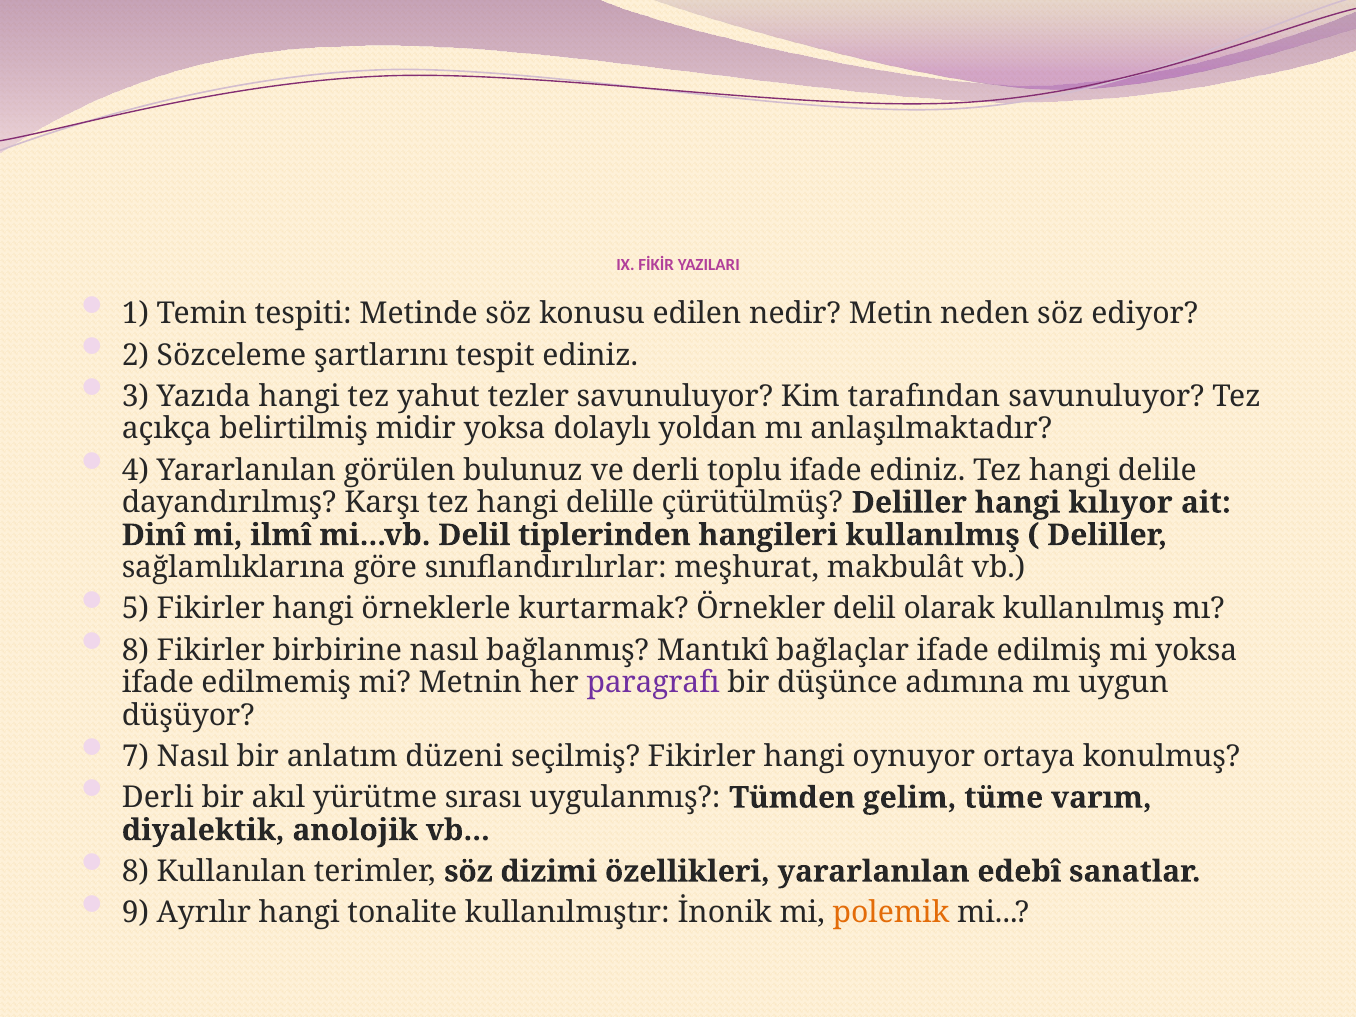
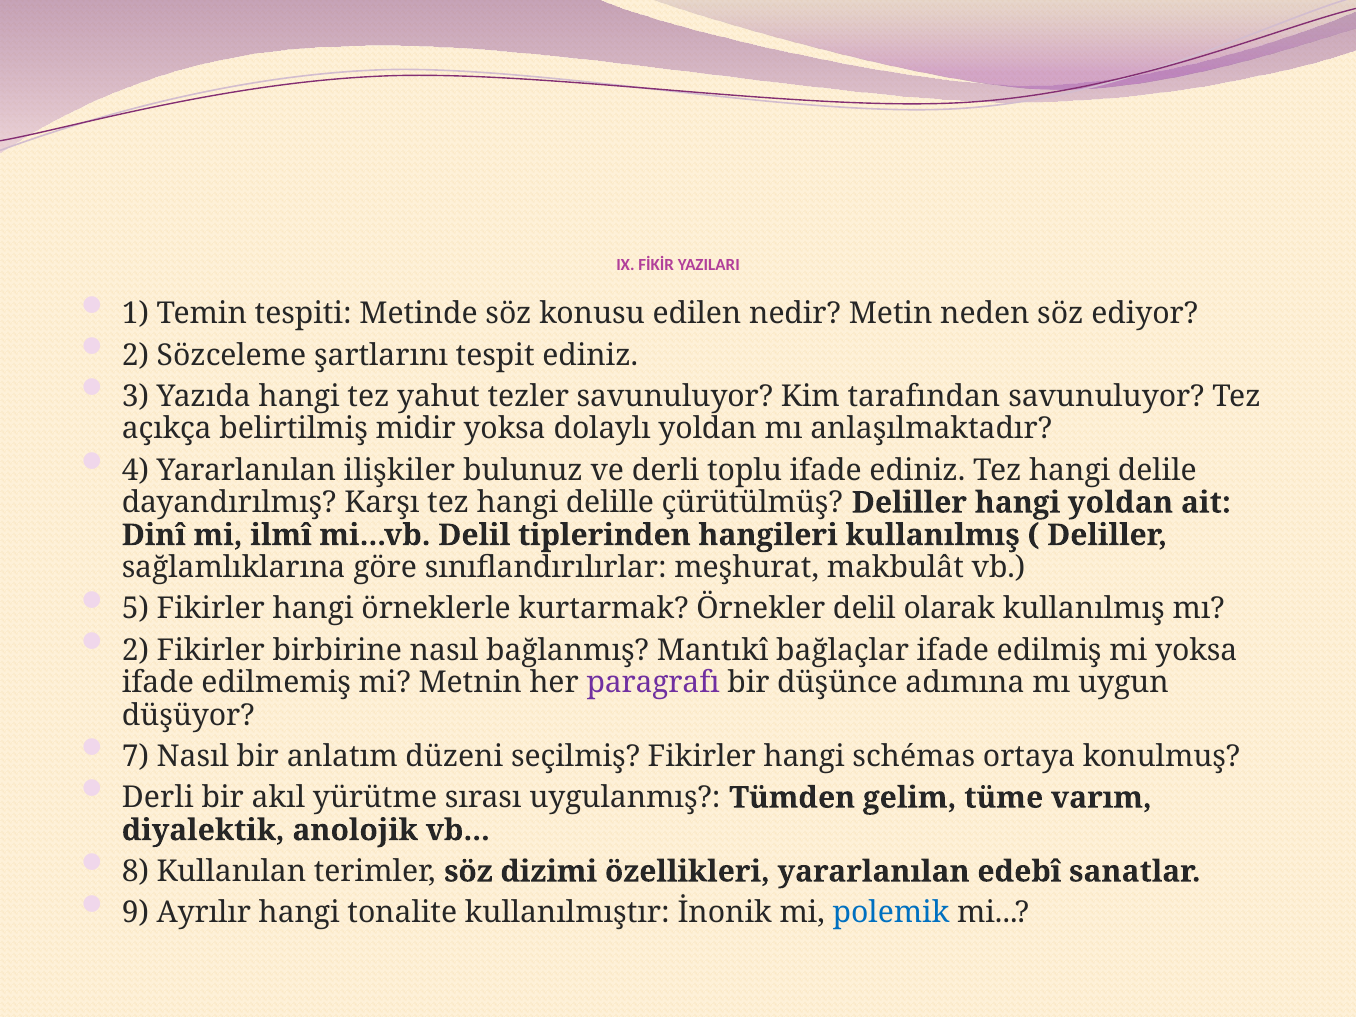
görülen: görülen -> ilişkiler
hangi kılıyor: kılıyor -> yoldan
8 at (135, 650): 8 -> 2
oynuyor: oynuyor -> schémas
polemik colour: orange -> blue
